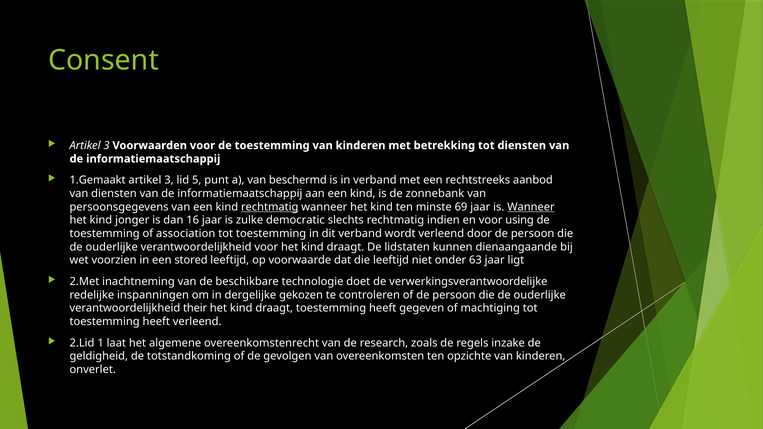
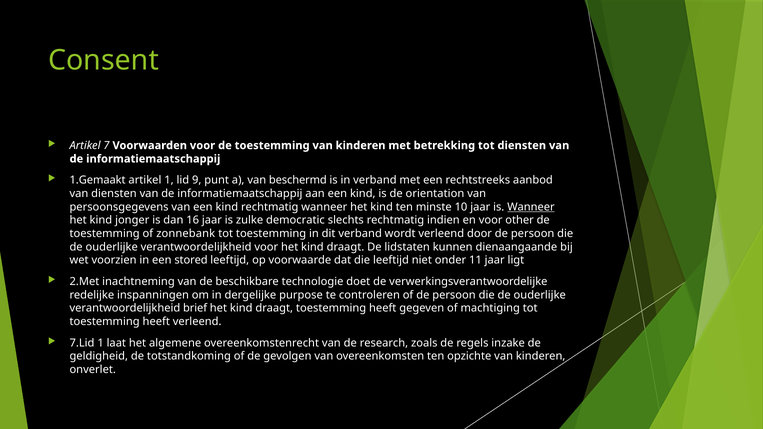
3 at (106, 146): 3 -> 7
3 at (169, 180): 3 -> 1
5: 5 -> 9
zonnebank: zonnebank -> orientation
rechtmatig at (270, 207) underline: present -> none
69: 69 -> 10
using: using -> other
association: association -> zonnebank
63: 63 -> 11
gekozen: gekozen -> purpose
their: their -> brief
2.Lid: 2.Lid -> 7.Lid
